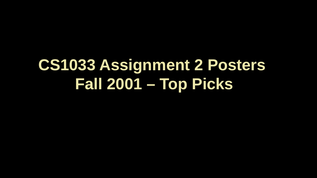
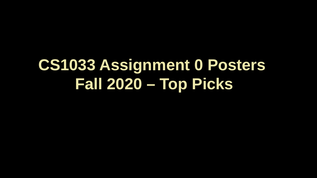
2: 2 -> 0
2001: 2001 -> 2020
